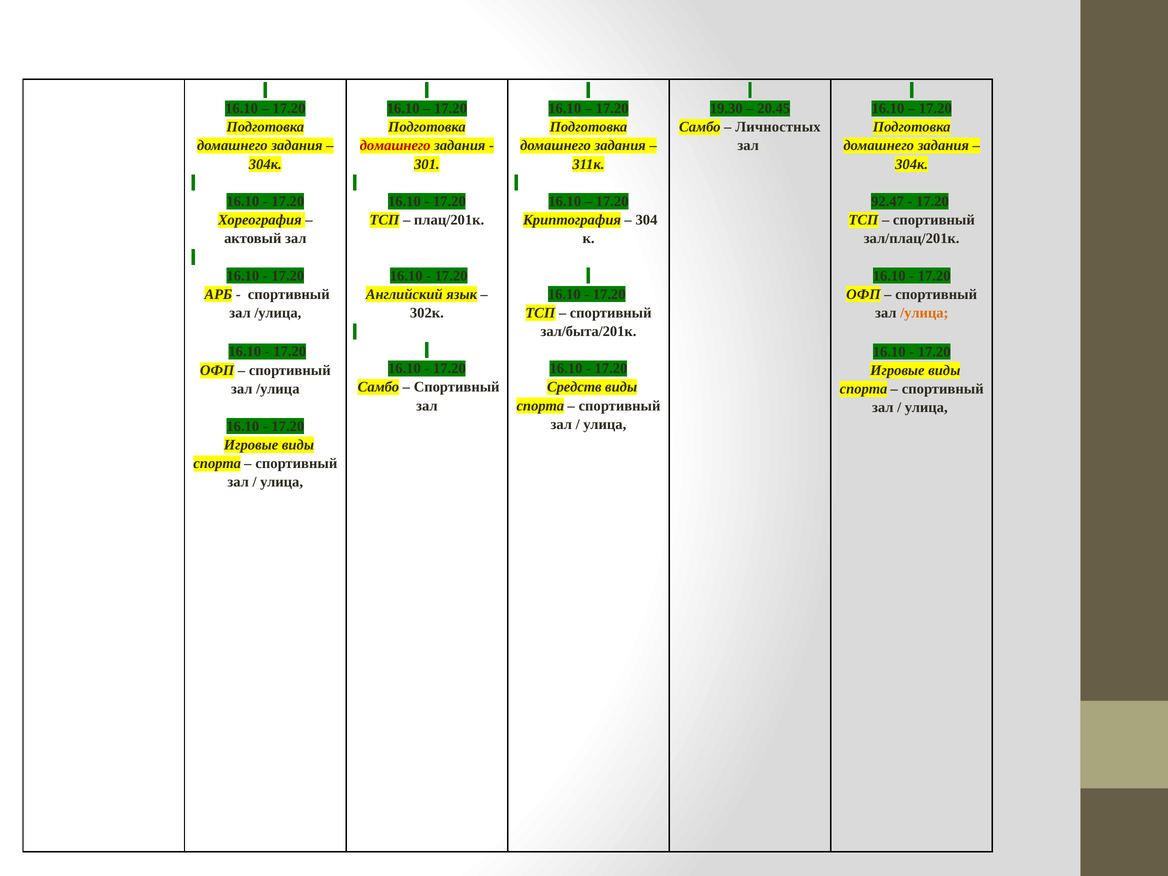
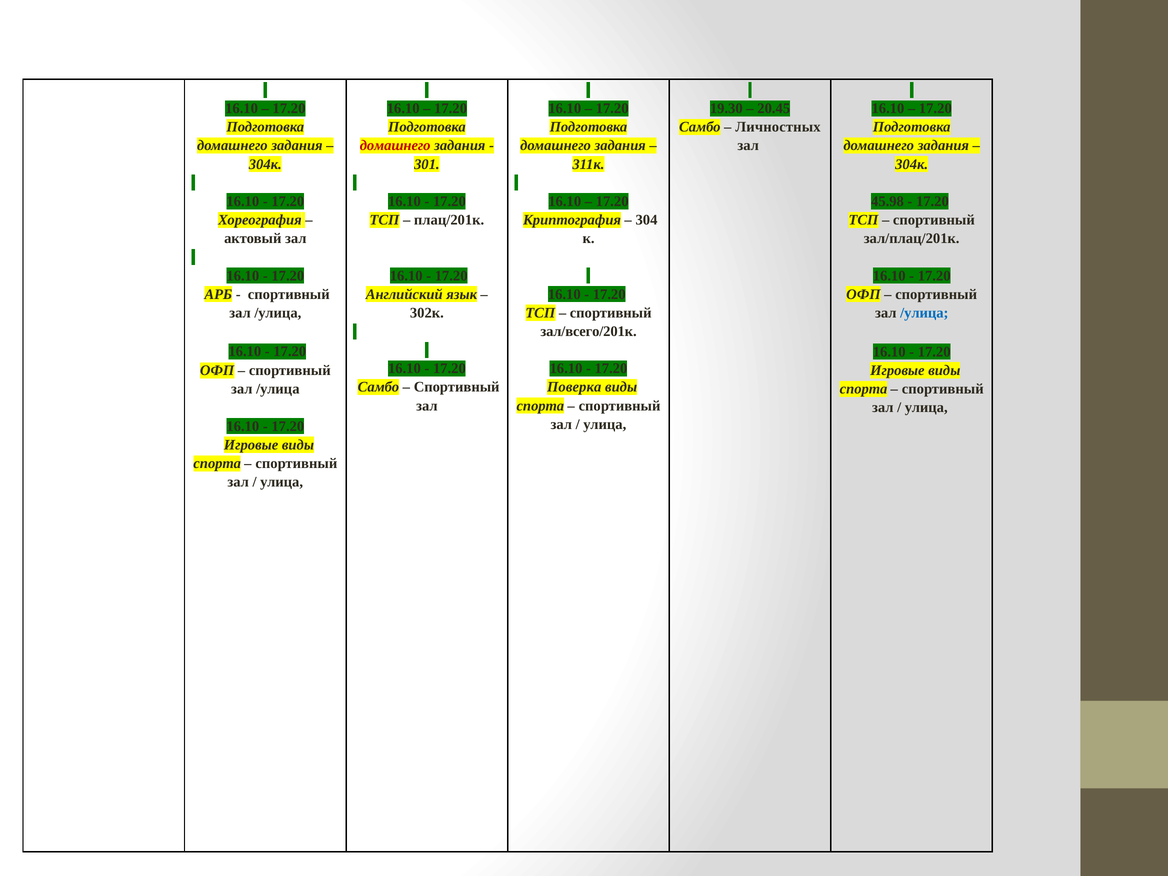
92.47: 92.47 -> 45.98
/улица at (924, 313) colour: orange -> blue
зал/быта/201к: зал/быта/201к -> зал/всего/201к
Средств: Средств -> Поверка
